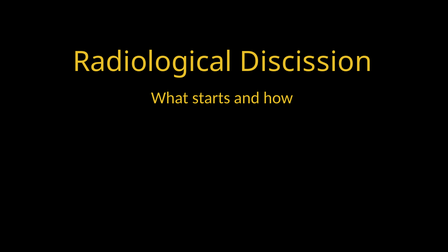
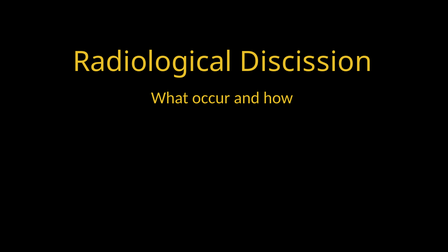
starts: starts -> occur
